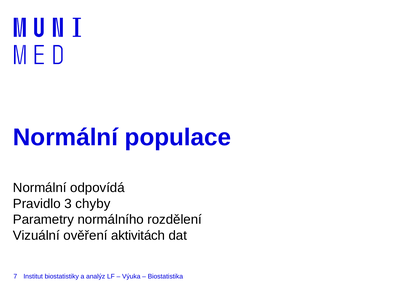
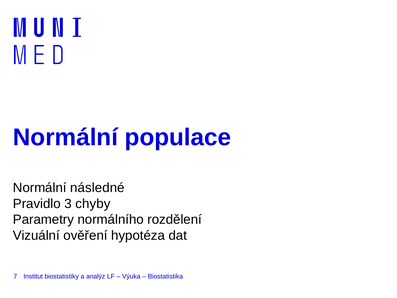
odpovídá: odpovídá -> následné
aktivitách: aktivitách -> hypotéza
